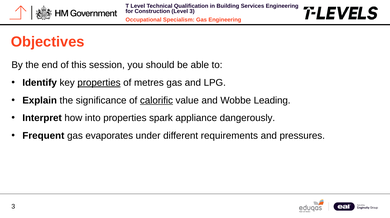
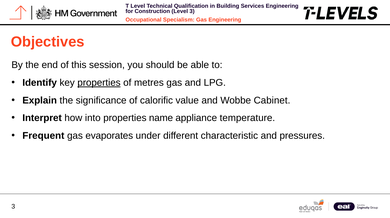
calorific underline: present -> none
Leading: Leading -> Cabinet
spark: spark -> name
dangerously: dangerously -> temperature
requirements: requirements -> characteristic
